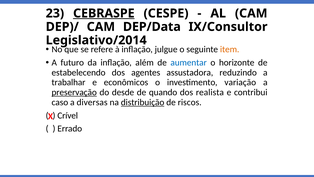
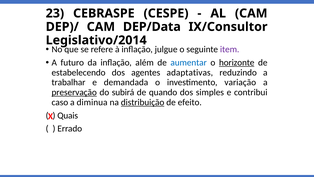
CEBRASPE underline: present -> none
item colour: orange -> purple
horizonte underline: none -> present
assustadora: assustadora -> adaptativas
econômicos: econômicos -> demandada
desde: desde -> subirá
realista: realista -> simples
diversas: diversas -> diminua
riscos: riscos -> efeito
Crível: Crível -> Quais
